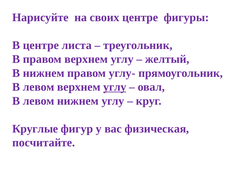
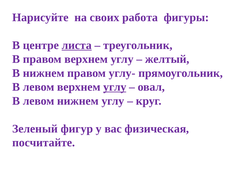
своих центре: центре -> работа
листа underline: none -> present
Круглые: Круглые -> Зеленый
